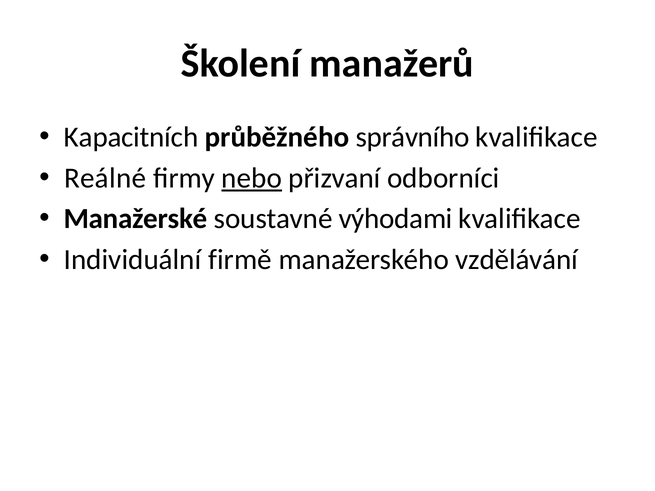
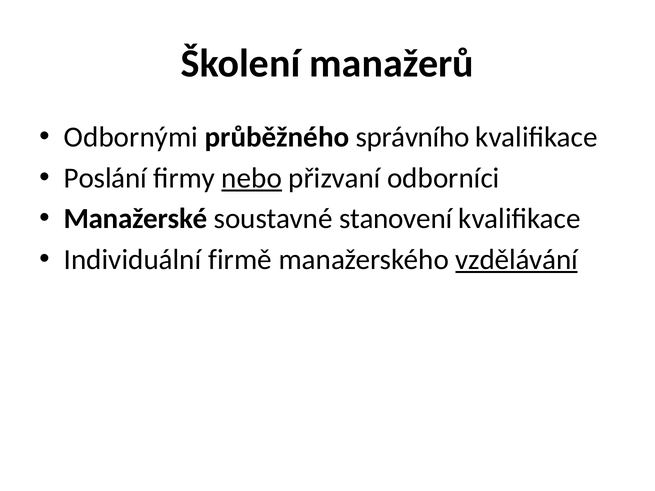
Kapacitních: Kapacitních -> Odbornými
Reálné: Reálné -> Poslání
výhodami: výhodami -> stanovení
vzdělávání underline: none -> present
